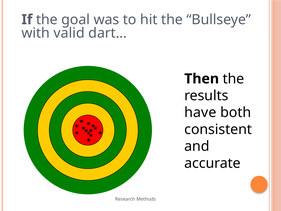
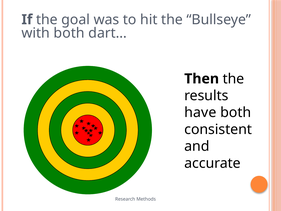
with valid: valid -> both
